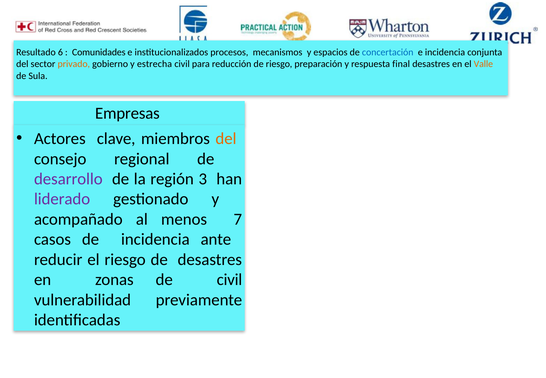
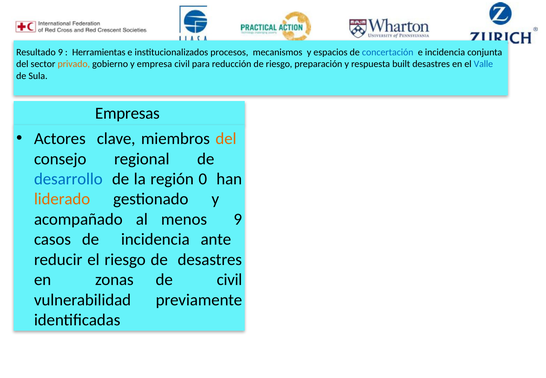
Resultado 6: 6 -> 9
Comunidades: Comunidades -> Herramientas
estrecha: estrecha -> empresa
final: final -> built
Valle colour: orange -> blue
desarrollo colour: purple -> blue
3: 3 -> 0
liderado colour: purple -> orange
menos 7: 7 -> 9
